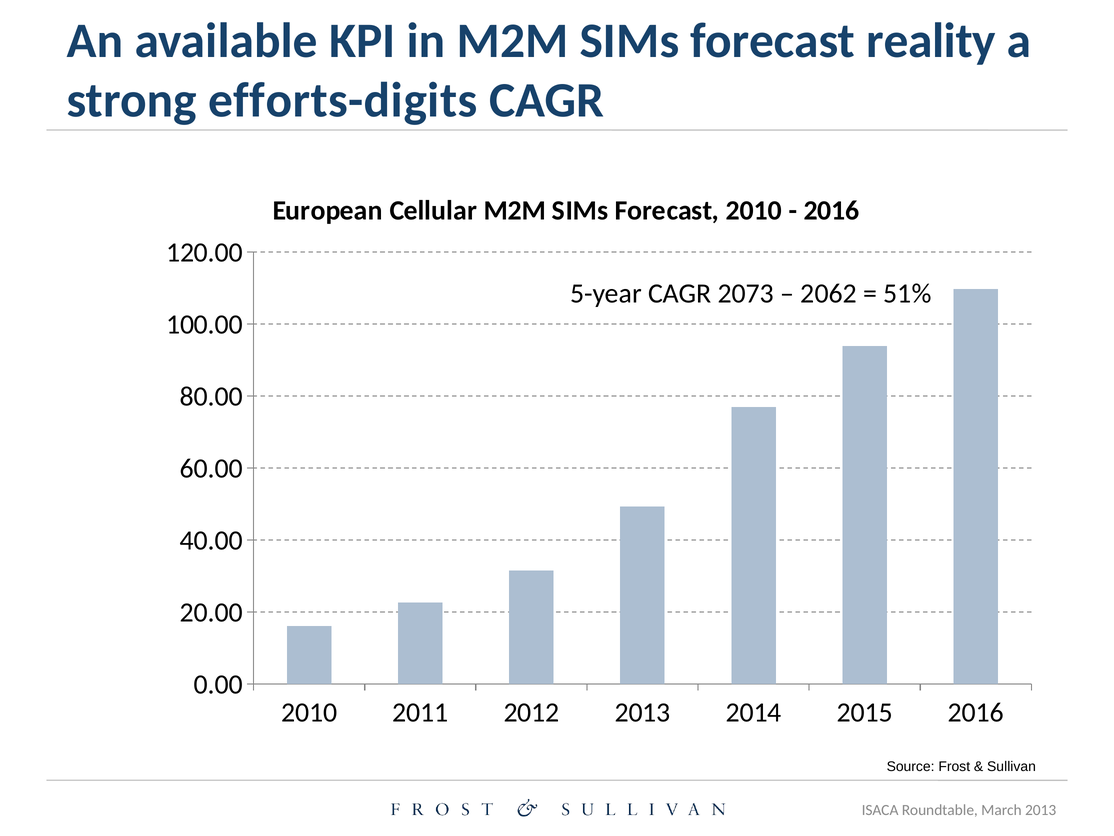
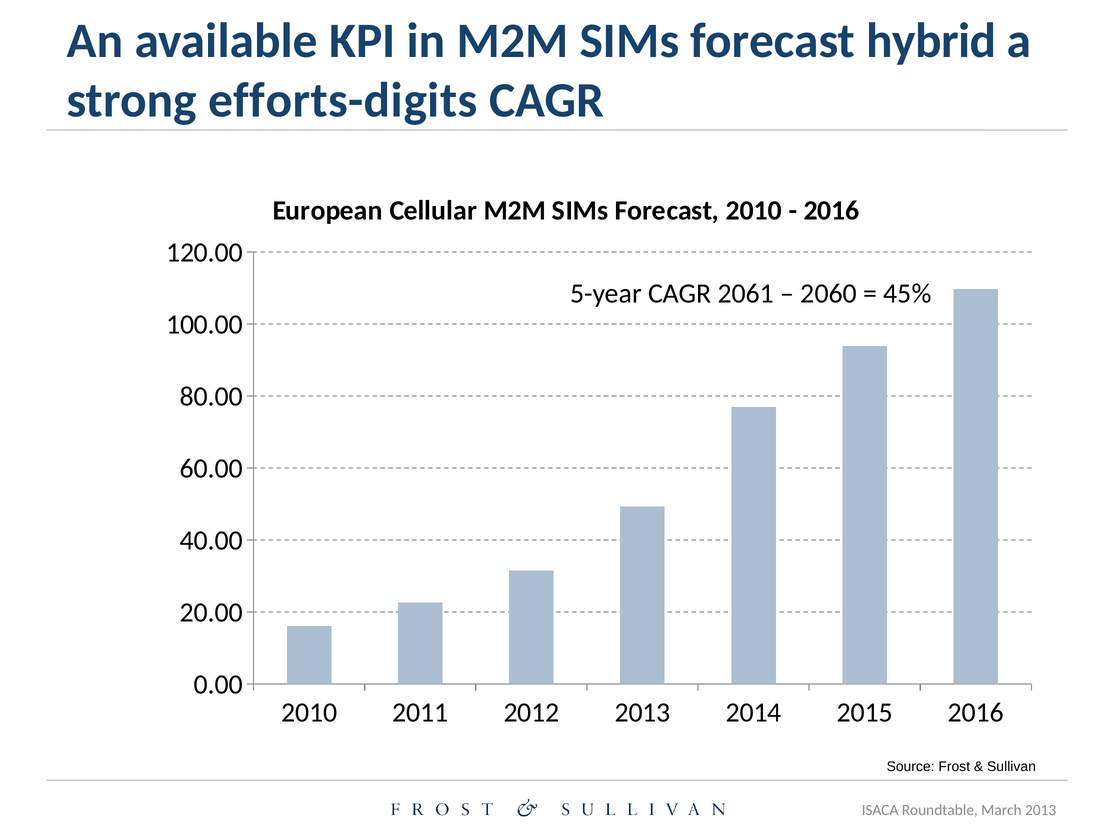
reality: reality -> hybrid
2073: 2073 -> 2061
2062: 2062 -> 2060
51%: 51% -> 45%
